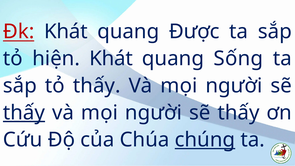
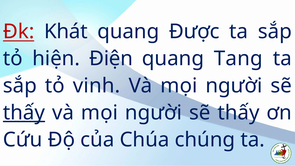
hiện Khát: Khát -> Điện
Sống: Sống -> Tang
tỏ thấy: thấy -> vinh
chúng underline: present -> none
